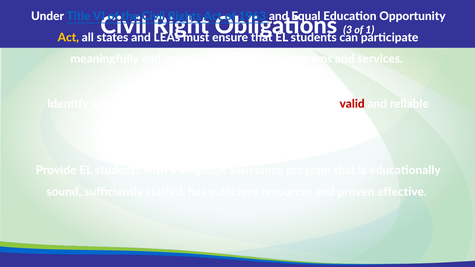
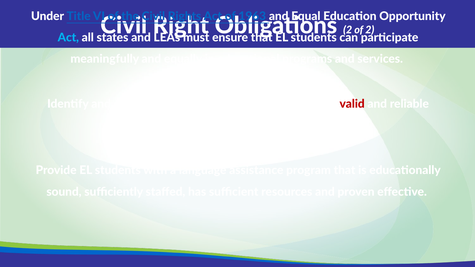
3 at (348, 30): 3 -> 2
of 1: 1 -> 2
Act at (68, 37) colour: yellow -> light blue
